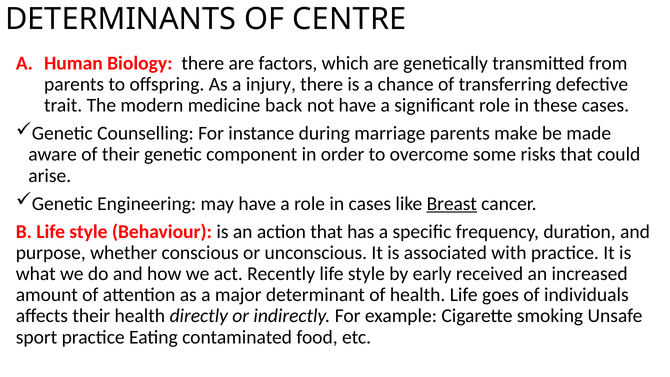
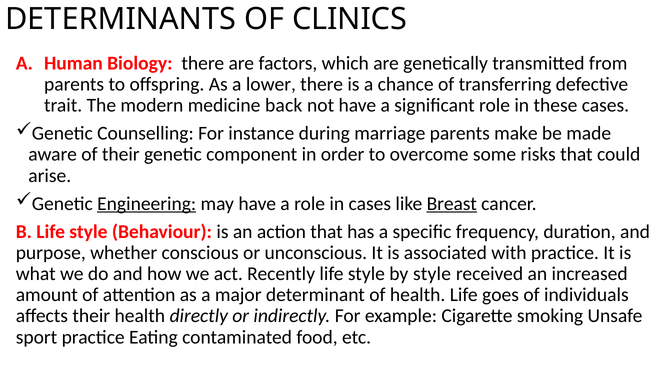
CENTRE: CENTRE -> CLINICS
injury: injury -> lower
Engineering underline: none -> present
by early: early -> style
